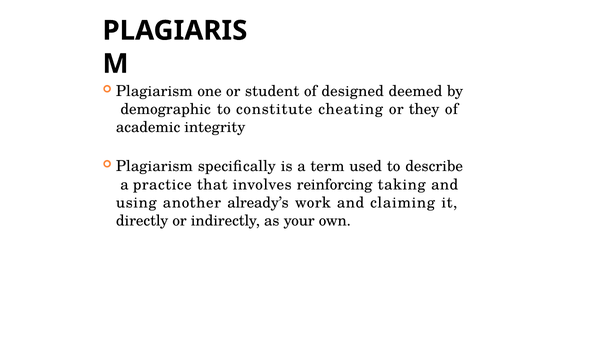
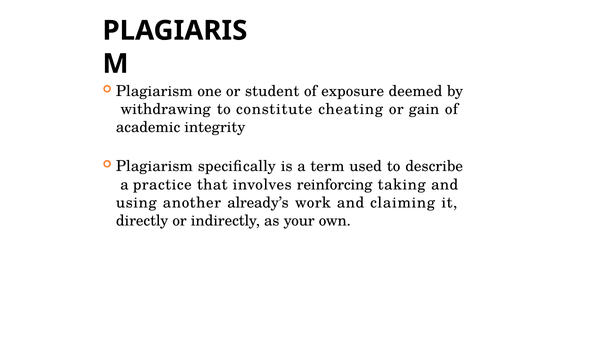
designed: designed -> exposure
demographic: demographic -> withdrawing
they: they -> gain
